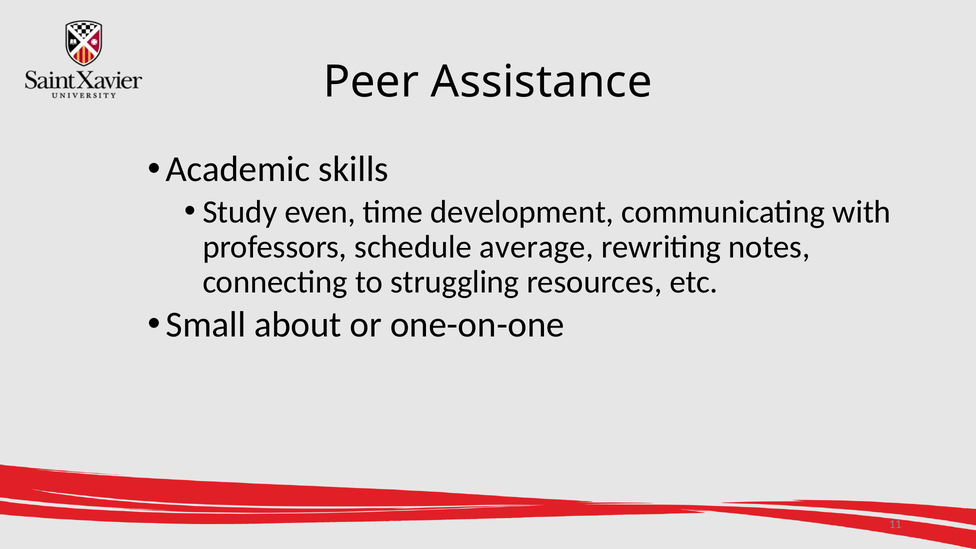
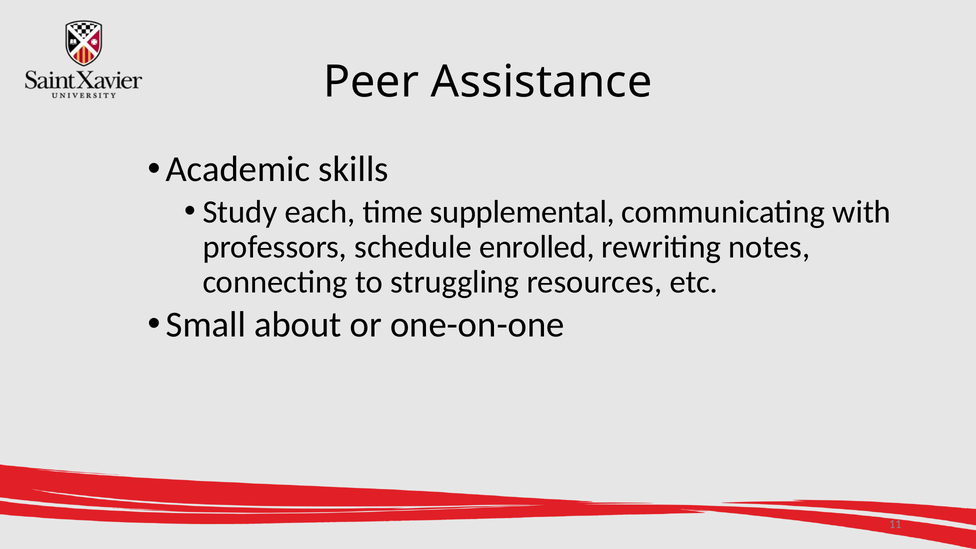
even: even -> each
development: development -> supplemental
average: average -> enrolled
